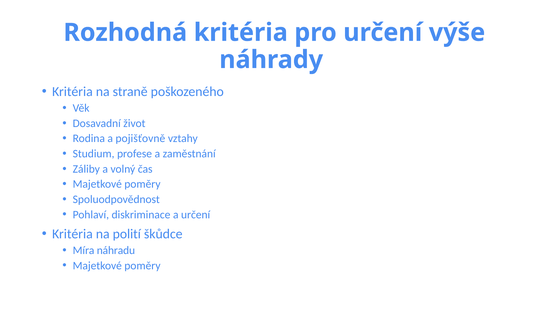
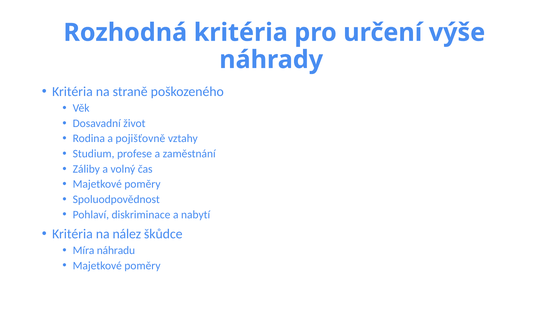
a určení: určení -> nabytí
polití: polití -> nález
